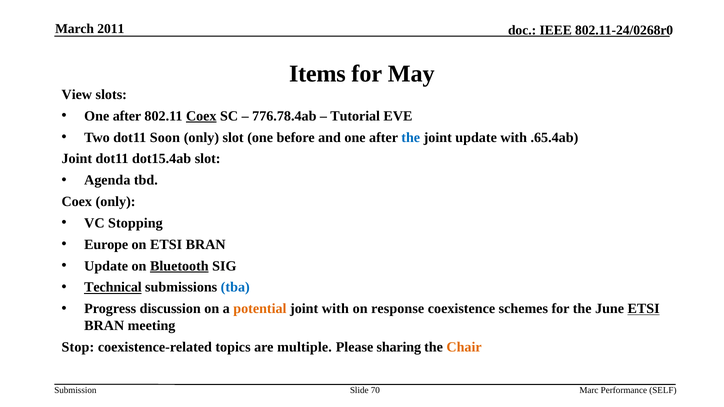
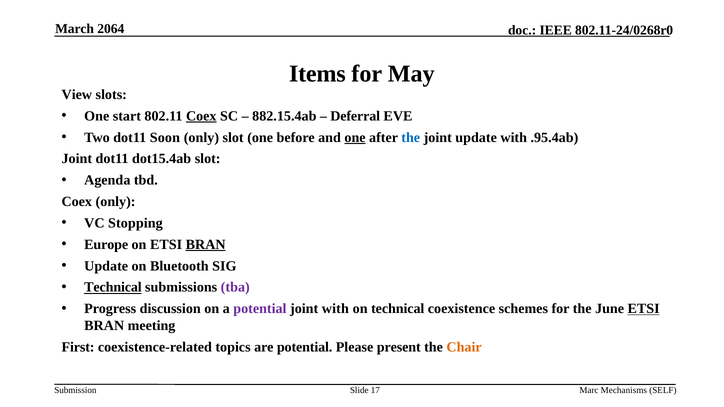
2011: 2011 -> 2064
after at (127, 116): after -> start
776.78.4ab: 776.78.4ab -> 882.15.4ab
Tutorial: Tutorial -> Deferral
one at (355, 137) underline: none -> present
.65.4ab: .65.4ab -> .95.4ab
BRAN at (206, 245) underline: none -> present
Bluetooth underline: present -> none
tba colour: blue -> purple
potential at (260, 309) colour: orange -> purple
on response: response -> technical
Stop: Stop -> First
are multiple: multiple -> potential
sharing: sharing -> present
70: 70 -> 17
Performance: Performance -> Mechanisms
